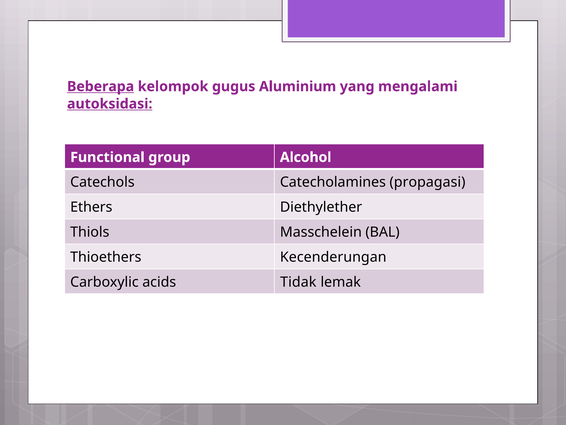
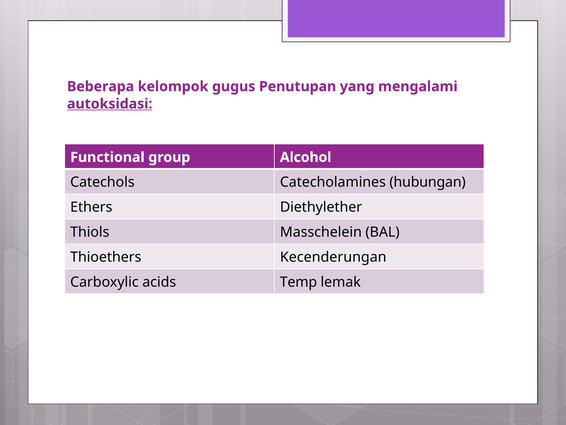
Beberapa underline: present -> none
Aluminium: Aluminium -> Penutupan
propagasi: propagasi -> hubungan
Tidak: Tidak -> Temp
